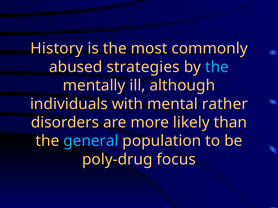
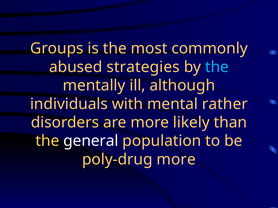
History: History -> Groups
general colour: light blue -> white
poly-drug focus: focus -> more
